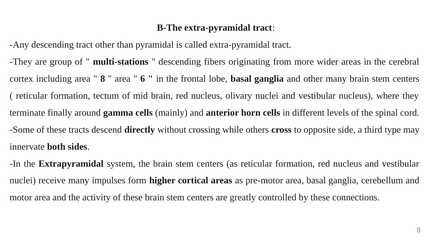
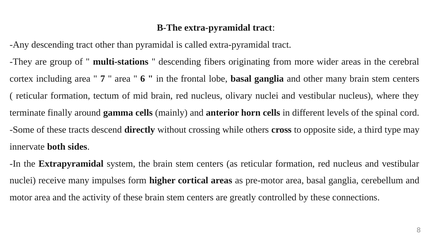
8 at (103, 79): 8 -> 7
